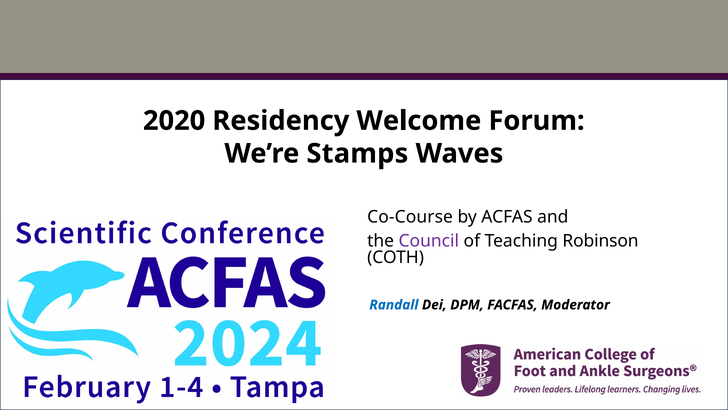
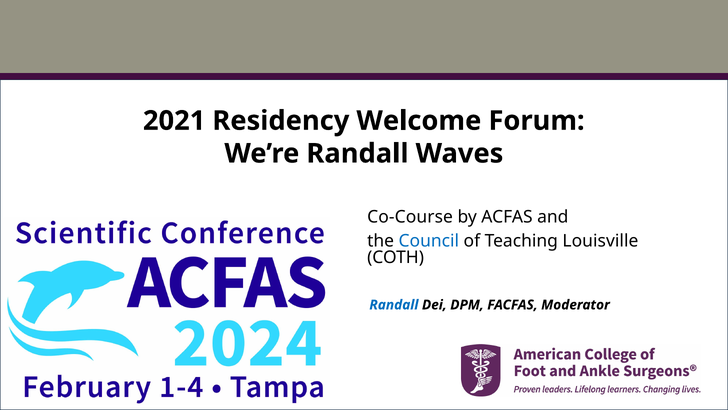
2020: 2020 -> 2021
We’re Stamps: Stamps -> Randall
Council colour: purple -> blue
Robinson: Robinson -> Louisville
